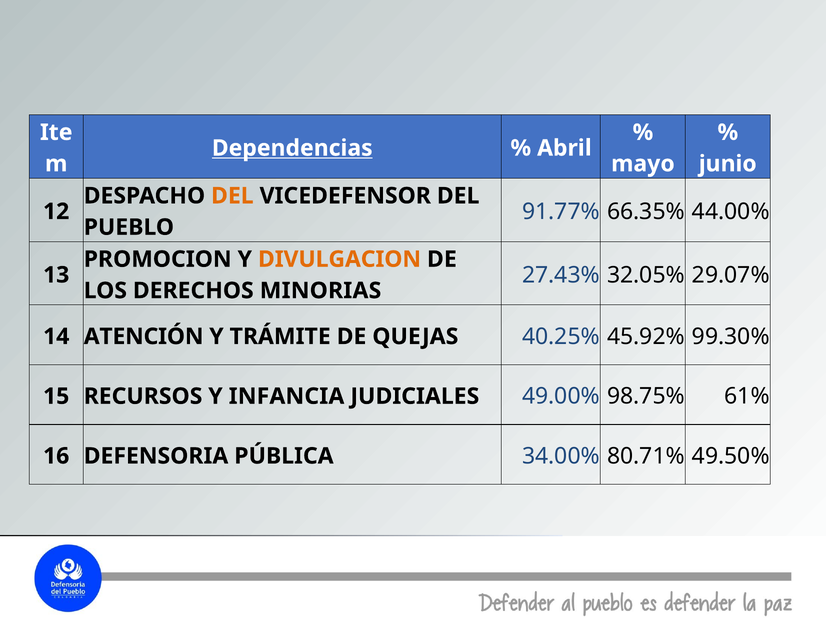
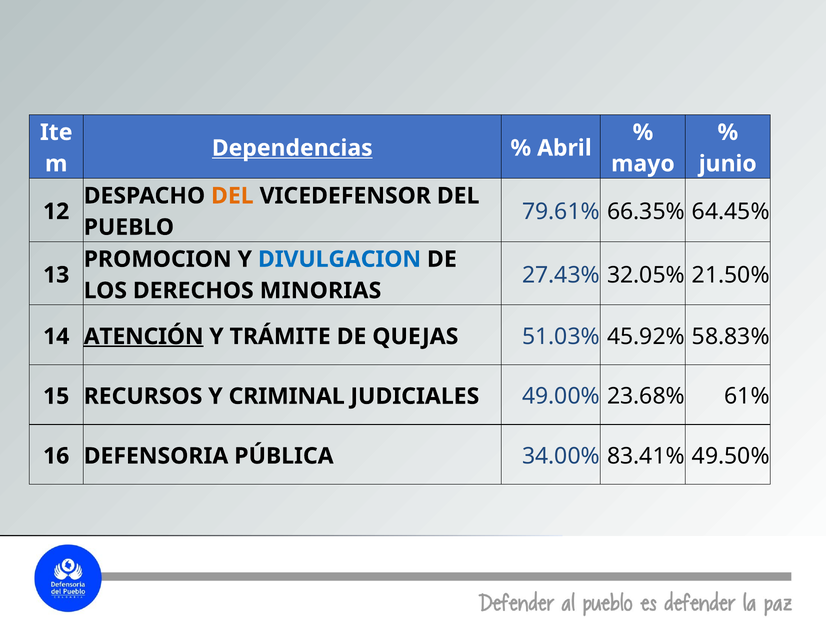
91.77%: 91.77% -> 79.61%
44.00%: 44.00% -> 64.45%
DIVULGACION colour: orange -> blue
29.07%: 29.07% -> 21.50%
ATENCIÓN underline: none -> present
40.25%: 40.25% -> 51.03%
99.30%: 99.30% -> 58.83%
INFANCIA: INFANCIA -> CRIMINAL
98.75%: 98.75% -> 23.68%
80.71%: 80.71% -> 83.41%
